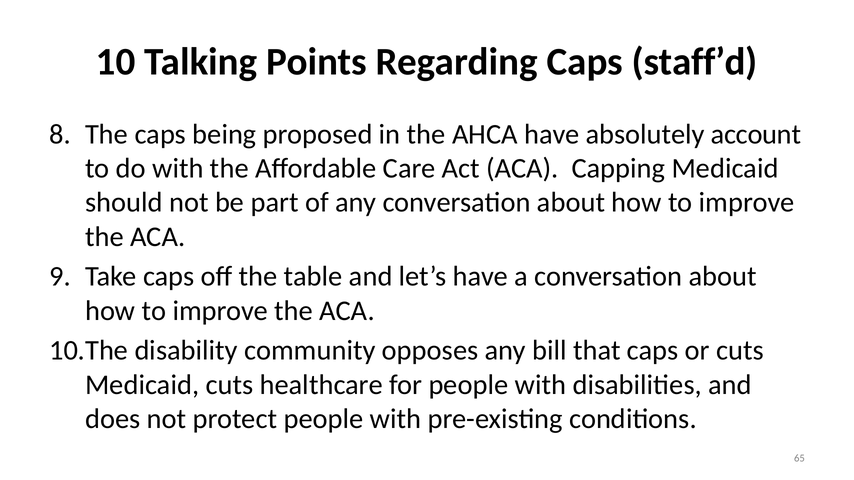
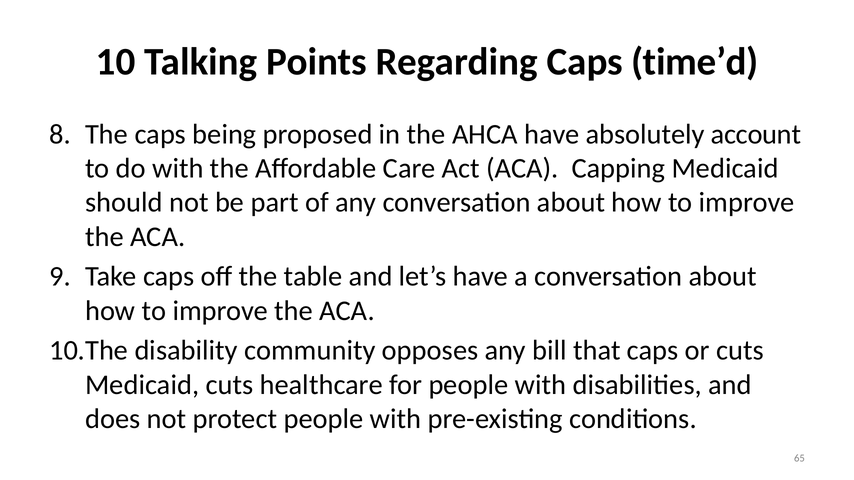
staff’d: staff’d -> time’d
